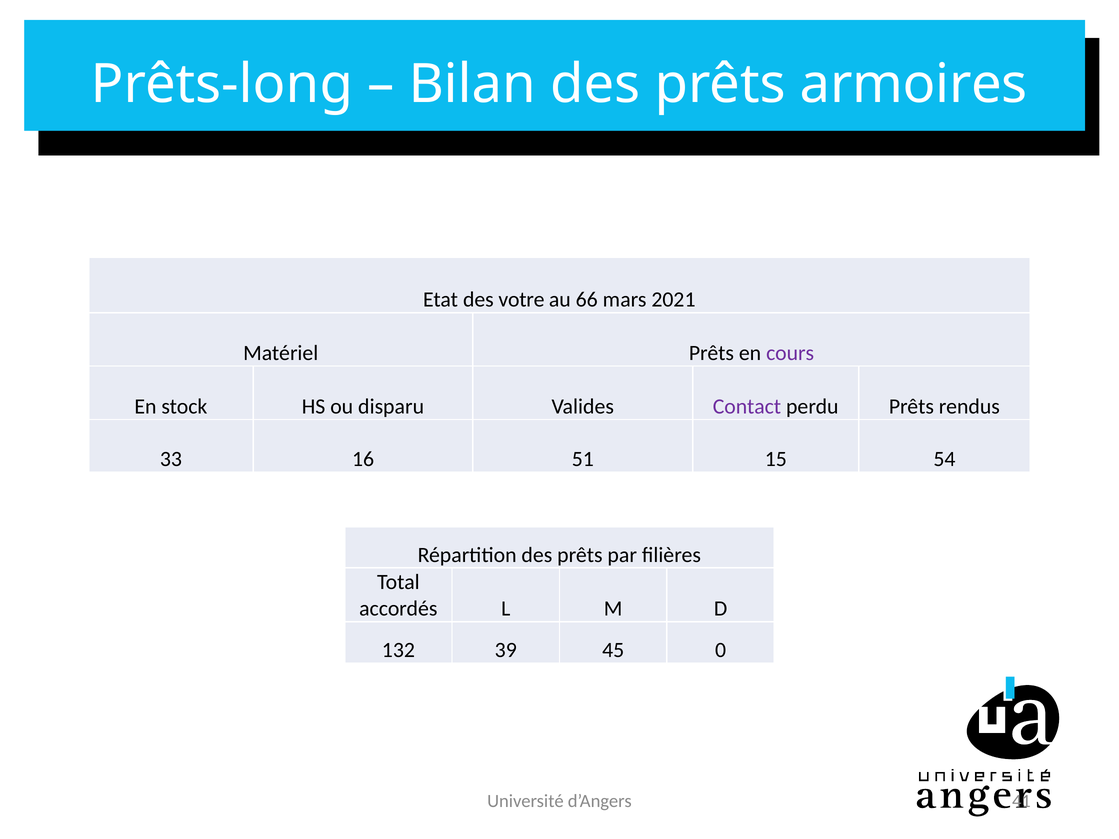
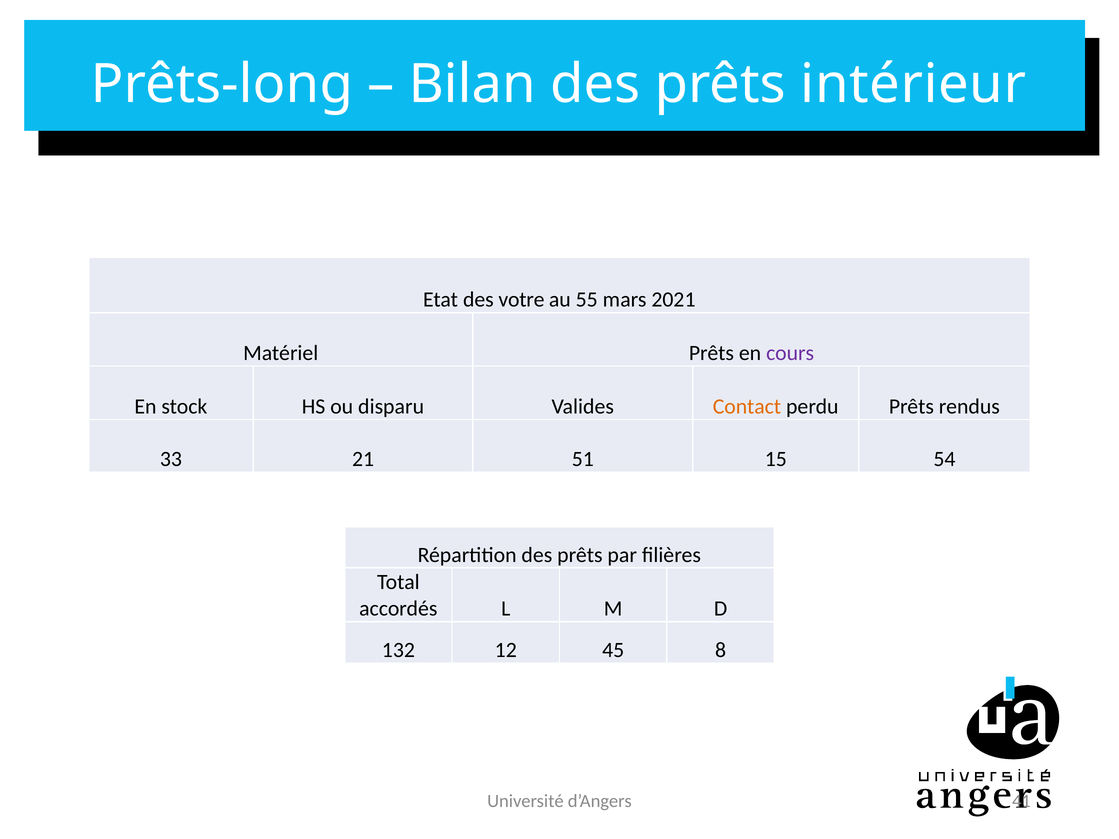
armoires: armoires -> intérieur
66: 66 -> 55
Contact colour: purple -> orange
16: 16 -> 21
39: 39 -> 12
0: 0 -> 8
